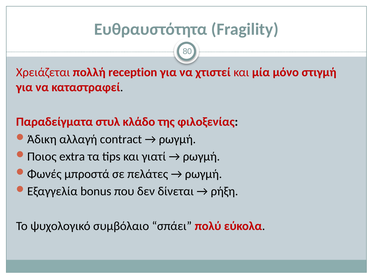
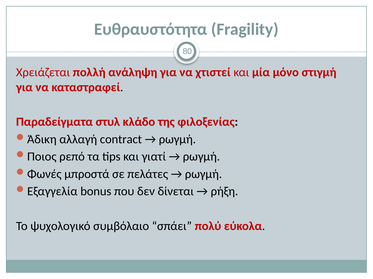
reception: reception -> ανάληψη
extra: extra -> ρεπό
